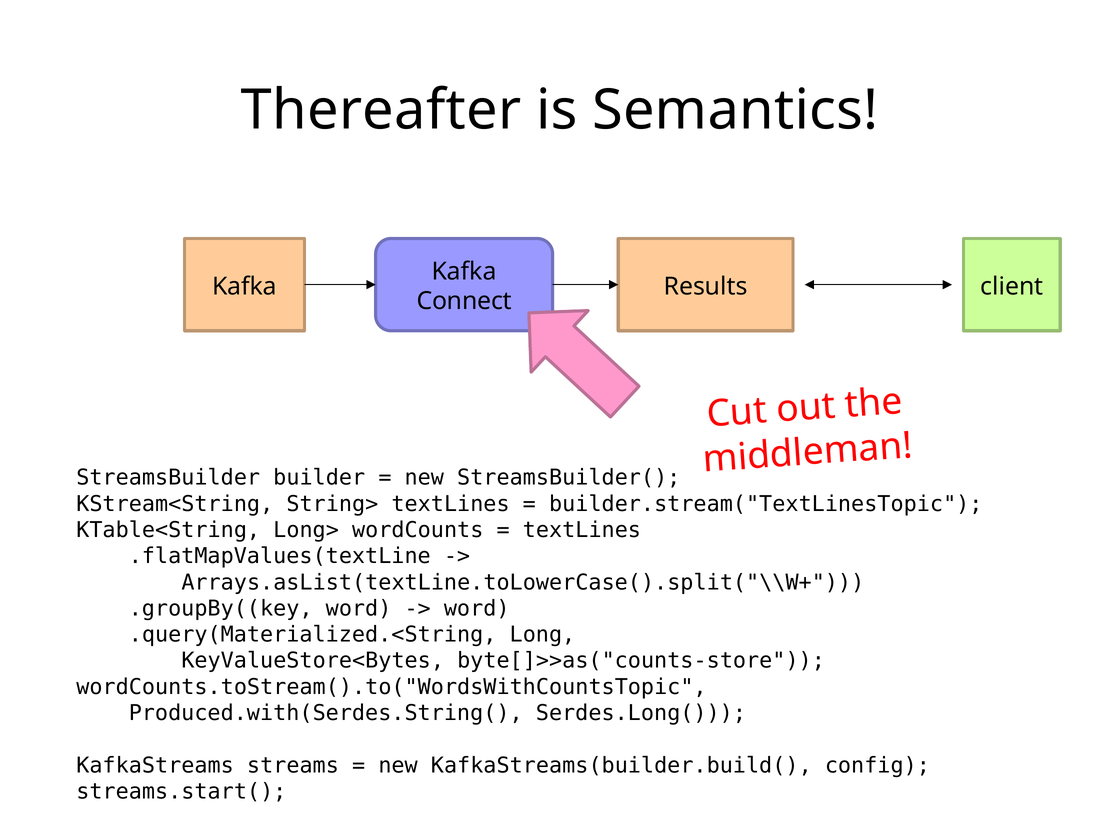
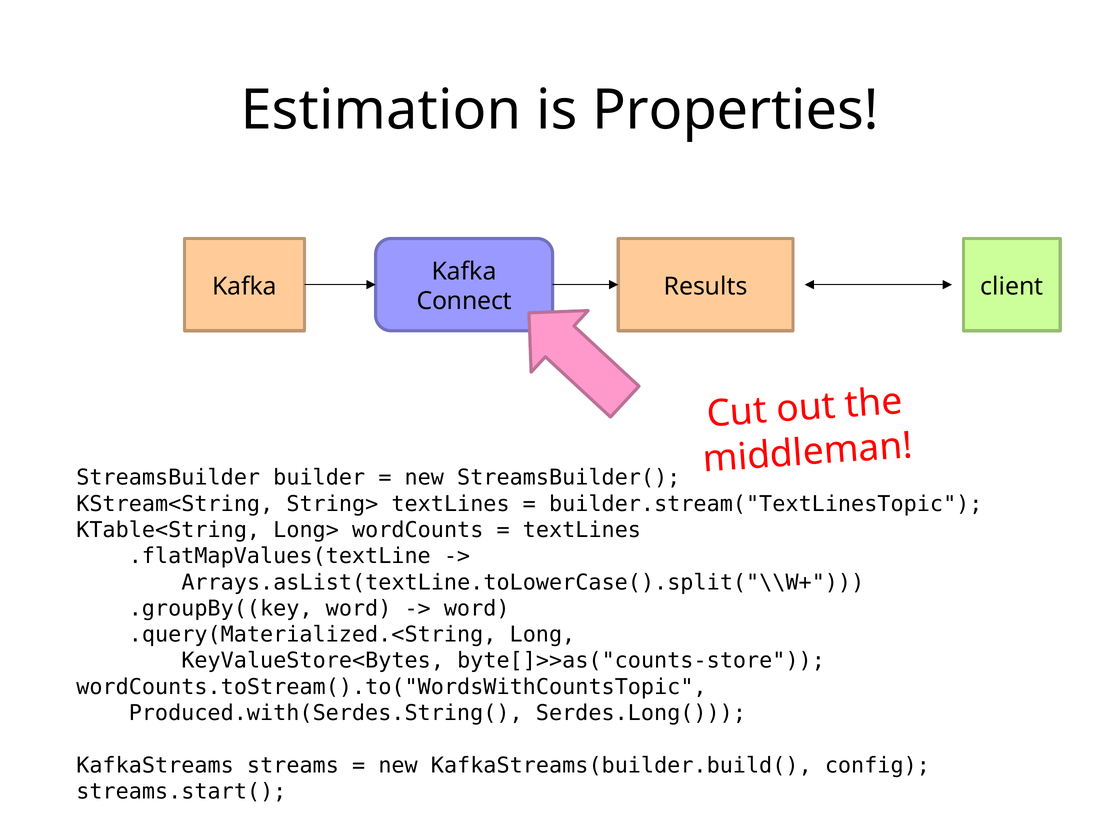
Thereafter: Thereafter -> Estimation
Semantics: Semantics -> Properties
